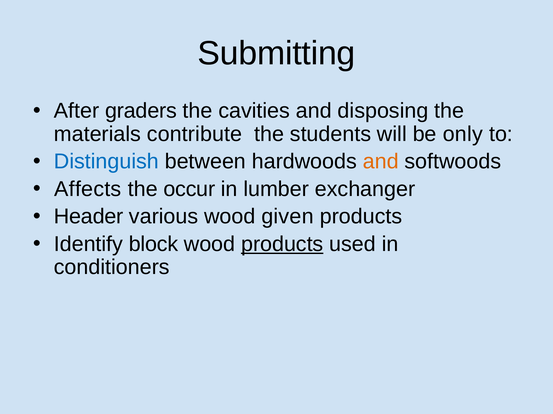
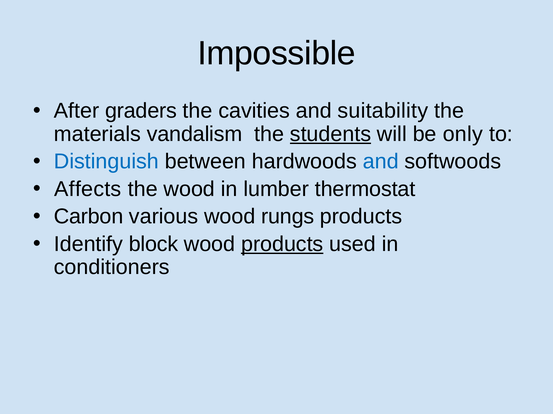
Submitting: Submitting -> Impossible
disposing: disposing -> suitability
contribute: contribute -> vandalism
students underline: none -> present
and at (381, 162) colour: orange -> blue
the occur: occur -> wood
exchanger: exchanger -> thermostat
Header: Header -> Carbon
given: given -> rungs
